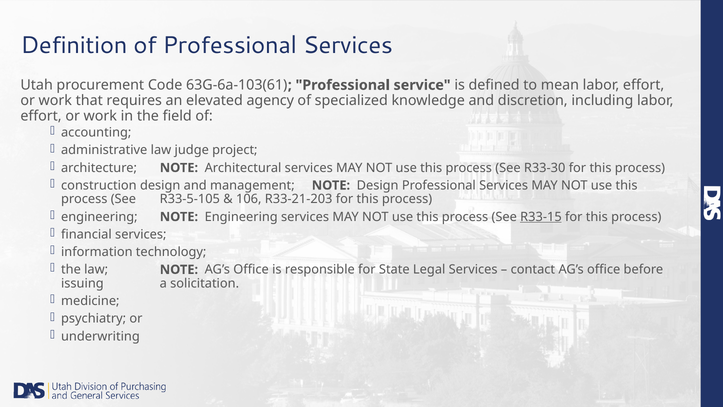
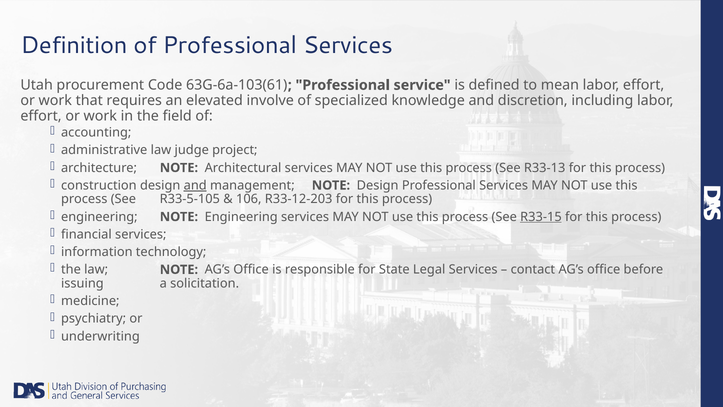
agency: agency -> involve
R33-30: R33-30 -> R33-13
and at (195, 185) underline: none -> present
R33-21-203: R33-21-203 -> R33-12-203
